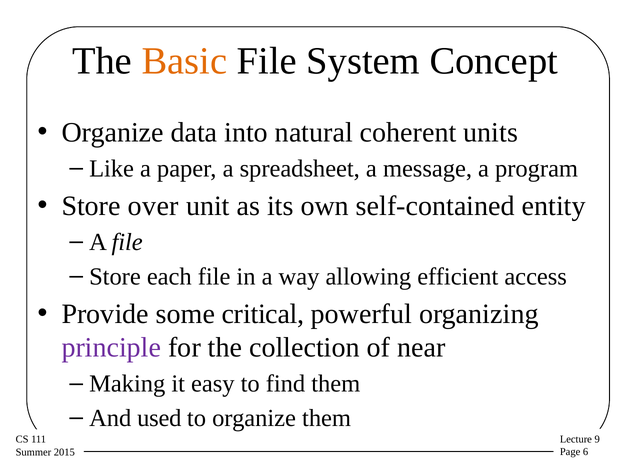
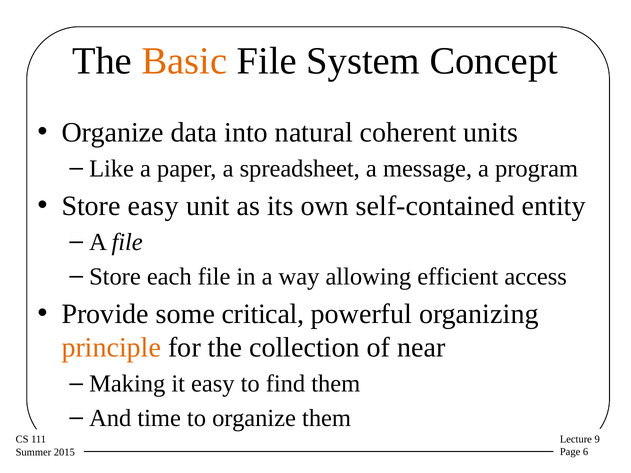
Store over: over -> easy
principle colour: purple -> orange
used: used -> time
